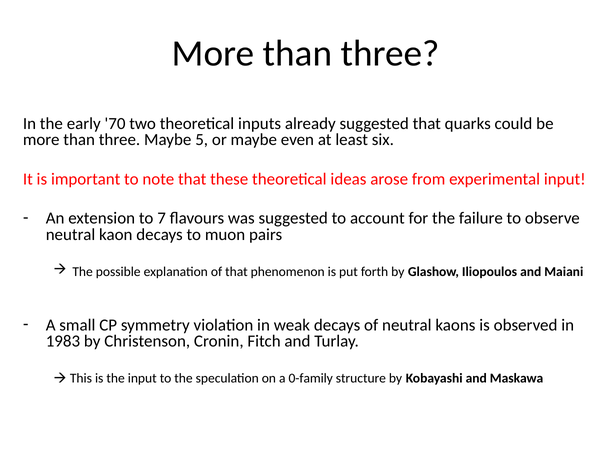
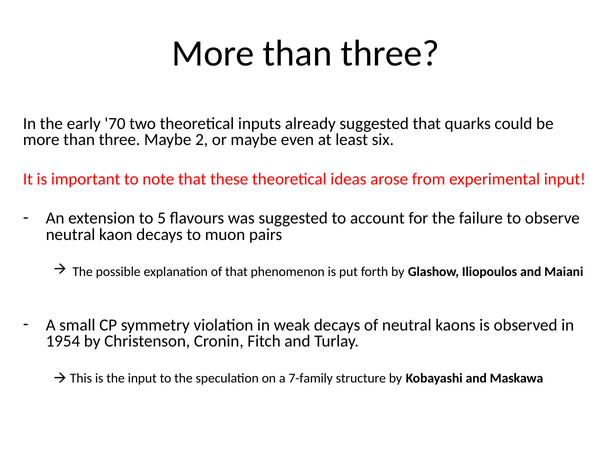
5: 5 -> 2
7: 7 -> 5
1983: 1983 -> 1954
0-family: 0-family -> 7-family
